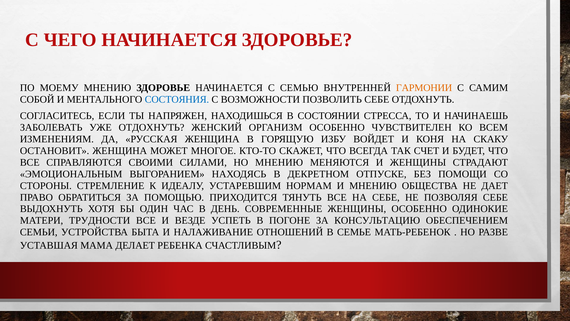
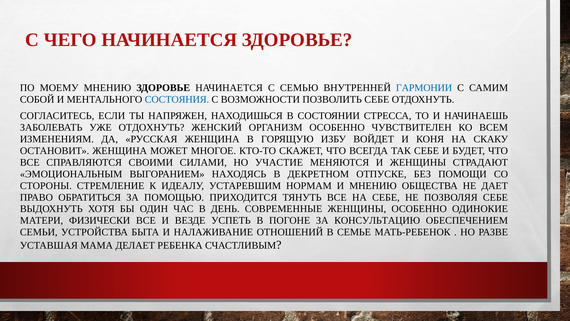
ГАРМОНИИ colour: orange -> blue
ТАК СЧЕТ: СЧЕТ -> СЕБЕ
НО МНЕНИЮ: МНЕНИЮ -> УЧАСТИЕ
ТРУДНОСТИ: ТРУДНОСТИ -> ФИЗИЧЕСКИ
